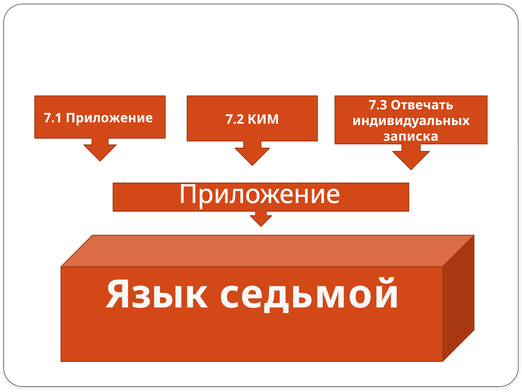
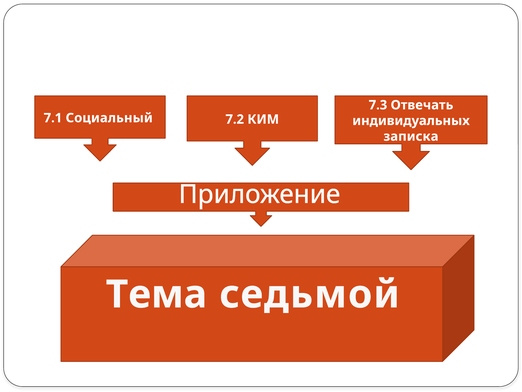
7.1 Приложение: Приложение -> Социальный
Язык: Язык -> Тема
